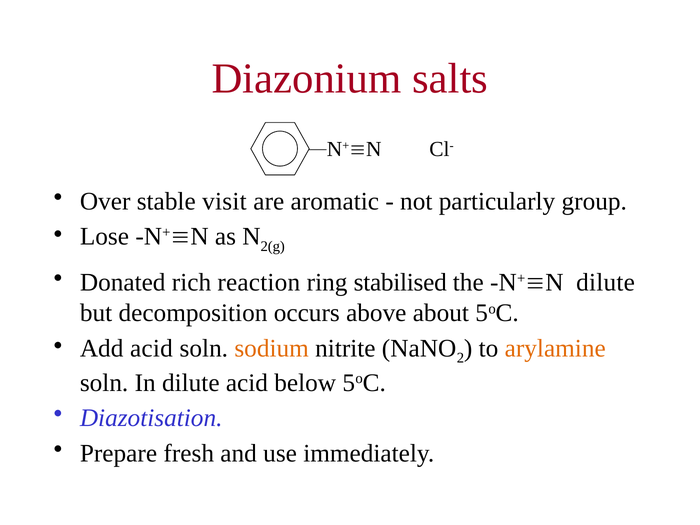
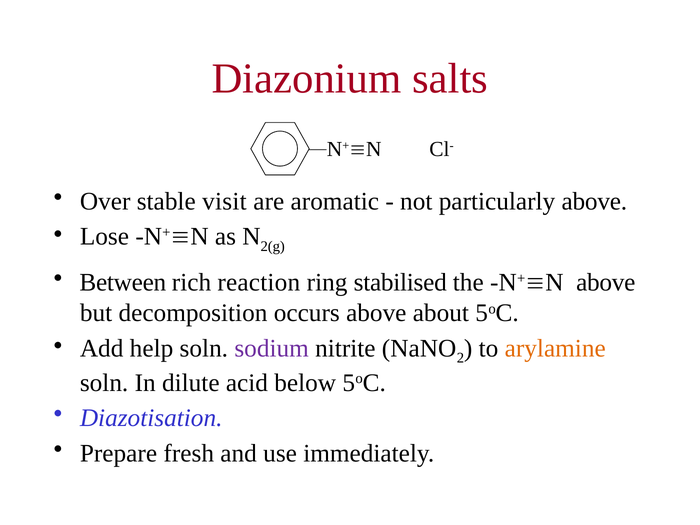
particularly group: group -> above
Donated: Donated -> Between
dilute at (606, 282): dilute -> above
Add acid: acid -> help
sodium colour: orange -> purple
